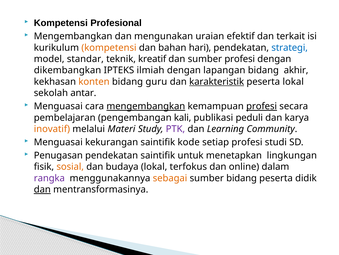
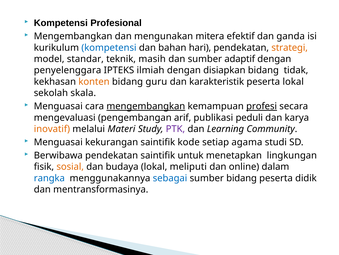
uraian: uraian -> mitera
terkait: terkait -> ganda
kompetensi at (109, 48) colour: orange -> blue
strategi colour: blue -> orange
kreatif: kreatif -> masih
sumber profesi: profesi -> adaptif
dikembangkan: dikembangkan -> penyelenggara
lapangan: lapangan -> disiapkan
akhir: akhir -> tidak
karakteristik underline: present -> none
antar: antar -> skala
pembelajaran: pembelajaran -> mengevaluasi
kali: kali -> arif
setiap profesi: profesi -> agama
Penugasan: Penugasan -> Berwibawa
terfokus: terfokus -> meliputi
rangka colour: purple -> blue
sebagai colour: orange -> blue
dan at (42, 189) underline: present -> none
